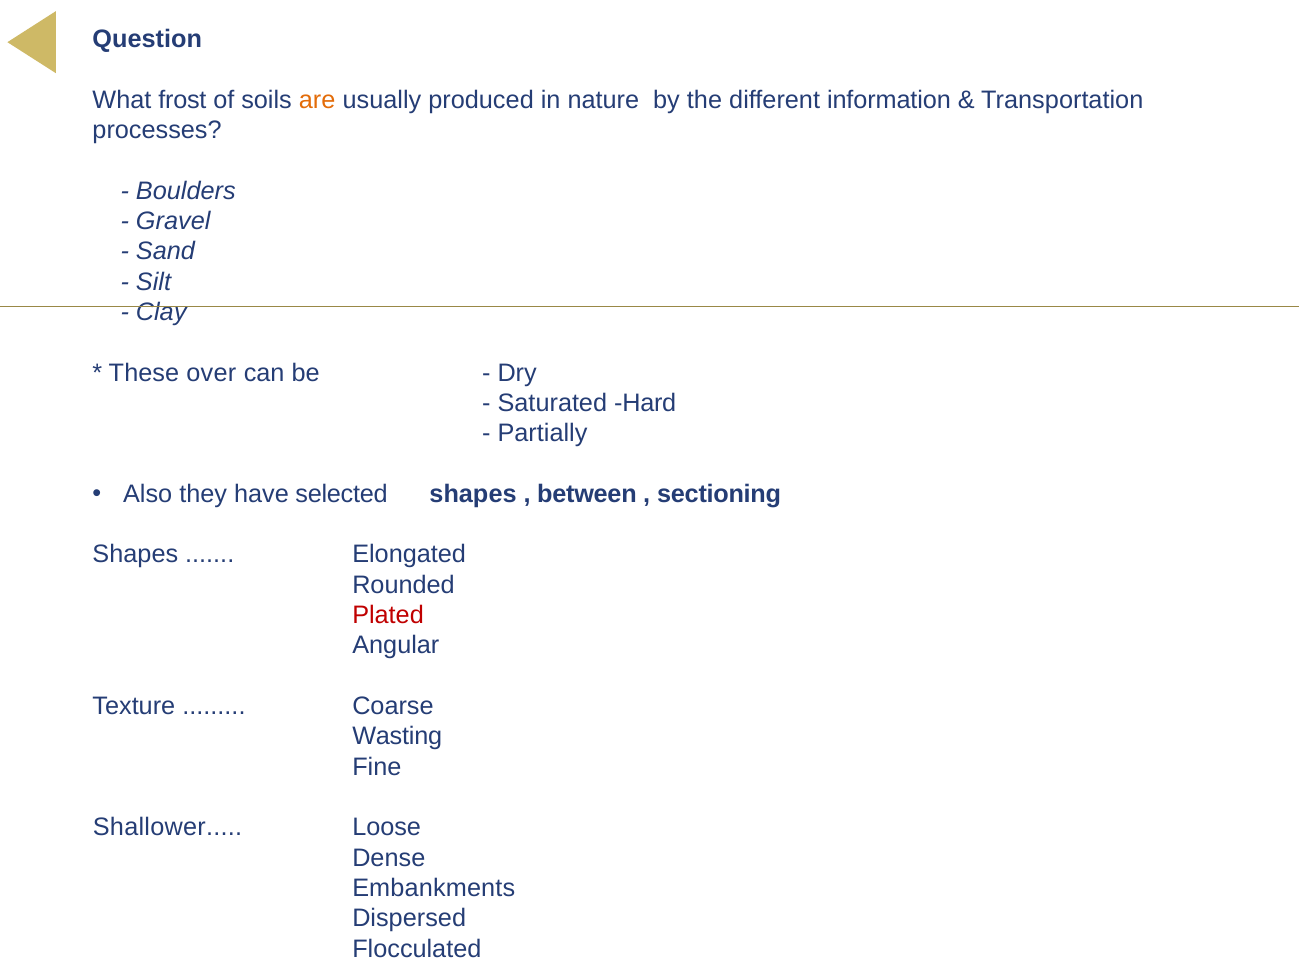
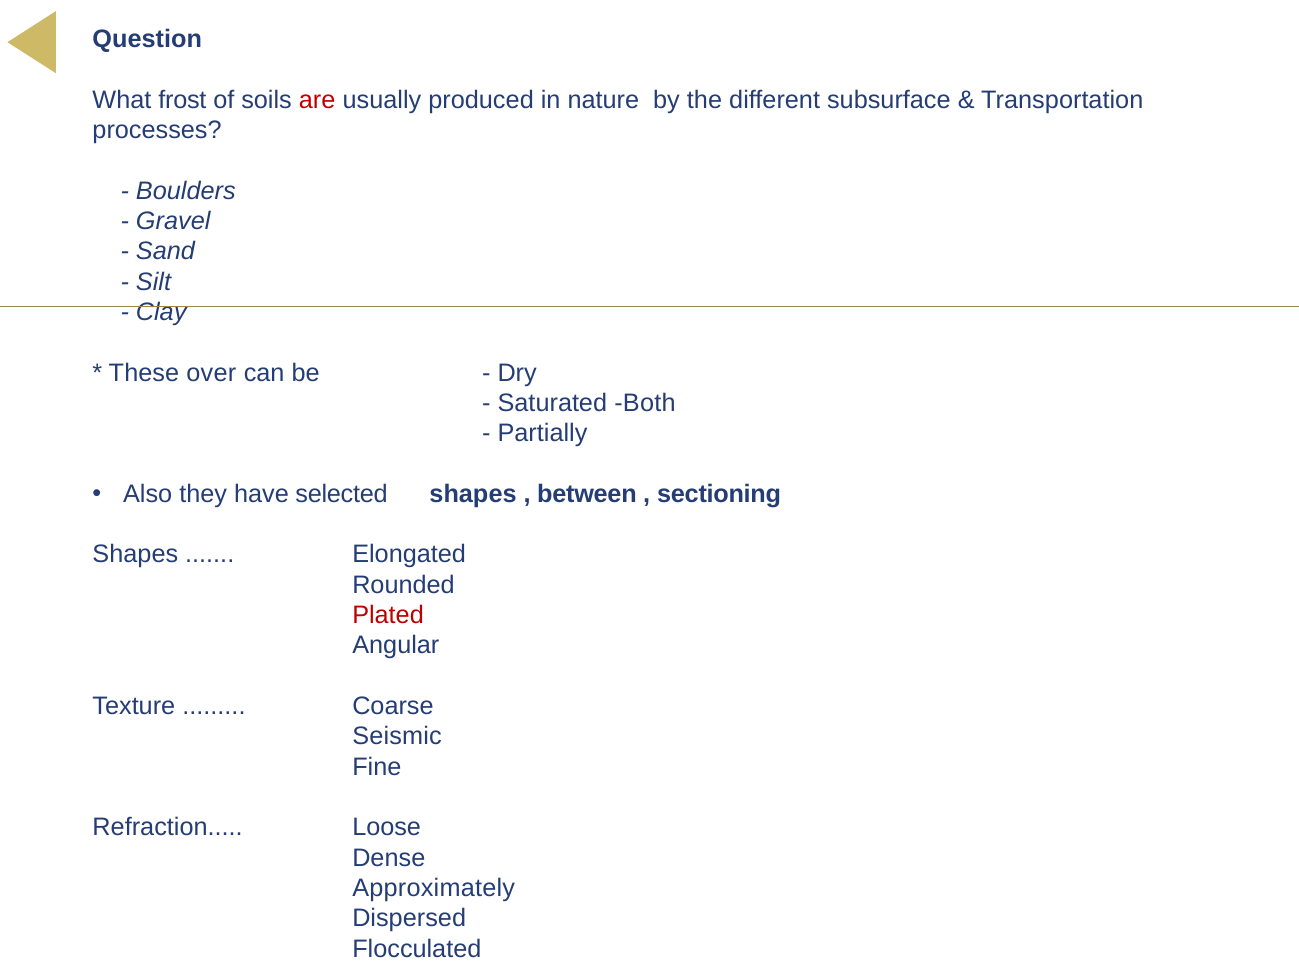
are colour: orange -> red
information: information -> subsurface
Hard: Hard -> Both
Wasting: Wasting -> Seismic
Shallower: Shallower -> Refraction
Embankments: Embankments -> Approximately
